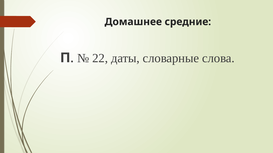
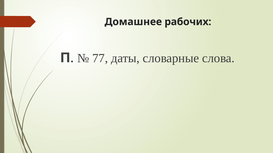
средние: средние -> рабочих
22: 22 -> 77
